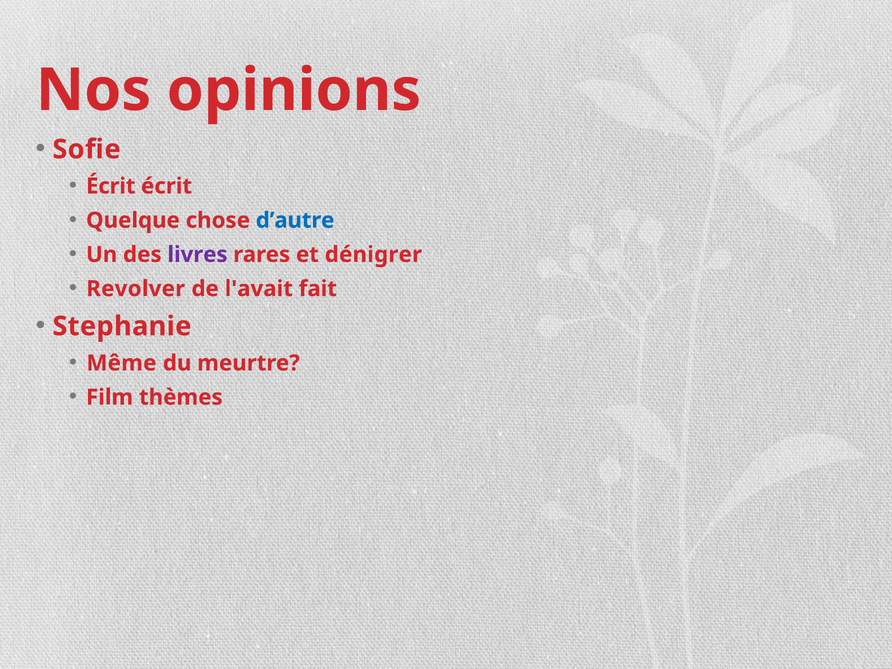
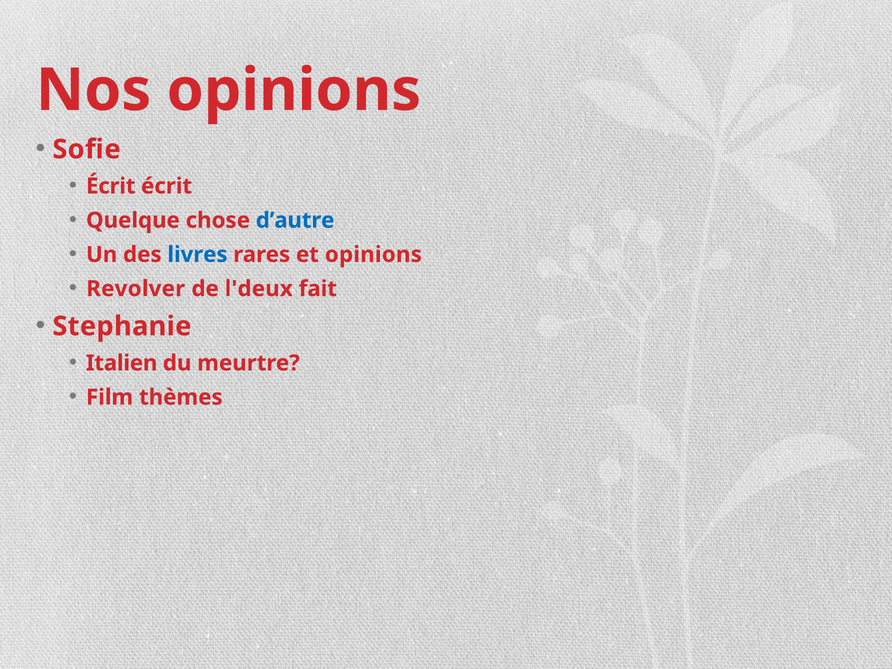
livres colour: purple -> blue
et dénigrer: dénigrer -> opinions
l'avait: l'avait -> l'deux
Même: Même -> Italien
